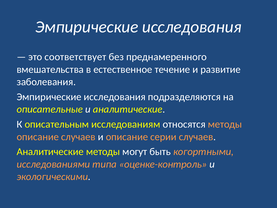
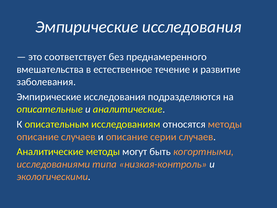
оценке-контроль: оценке-контроль -> низкая-контроль
